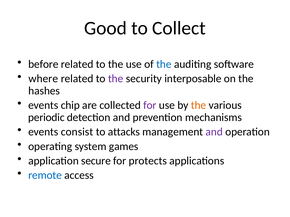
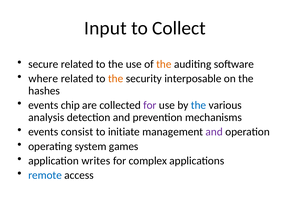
Good: Good -> Input
before: before -> secure
the at (164, 64) colour: blue -> orange
the at (116, 79) colour: purple -> orange
the at (199, 105) colour: orange -> blue
periodic: periodic -> analysis
attacks: attacks -> initiate
secure: secure -> writes
protects: protects -> complex
